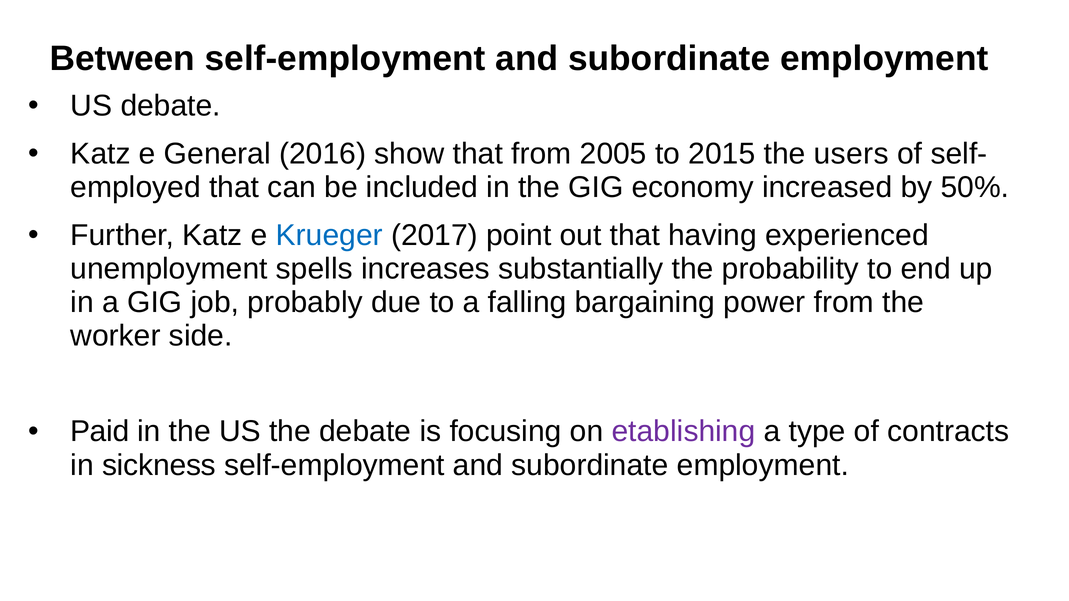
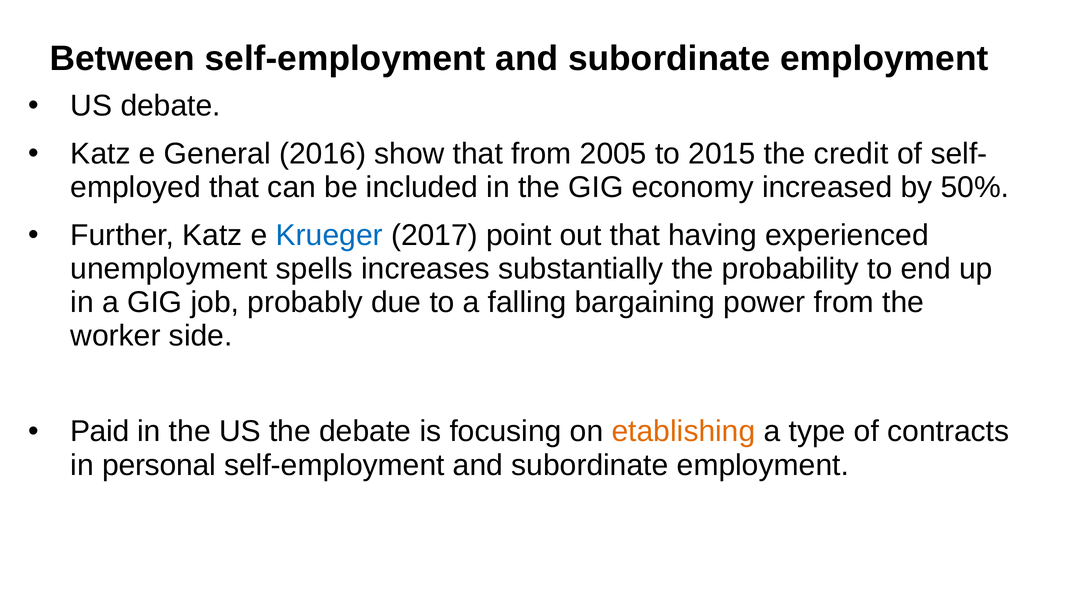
users: users -> credit
etablishing colour: purple -> orange
sickness: sickness -> personal
